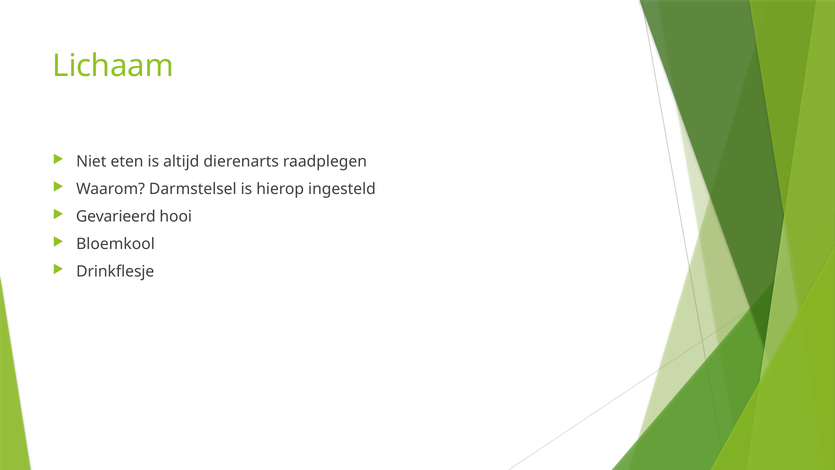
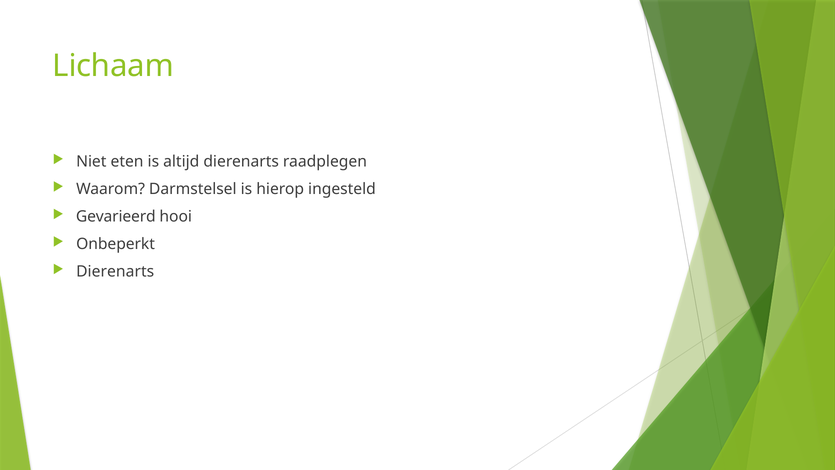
Bloemkool: Bloemkool -> Onbeperkt
Drinkflesje at (115, 272): Drinkflesje -> Dierenarts
